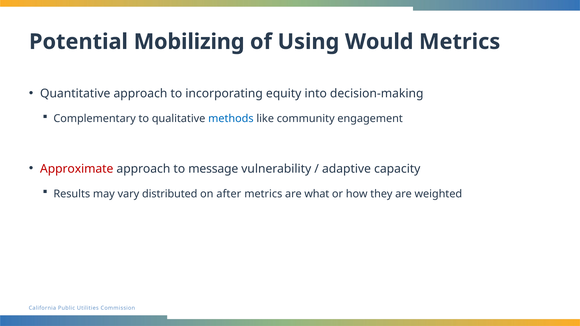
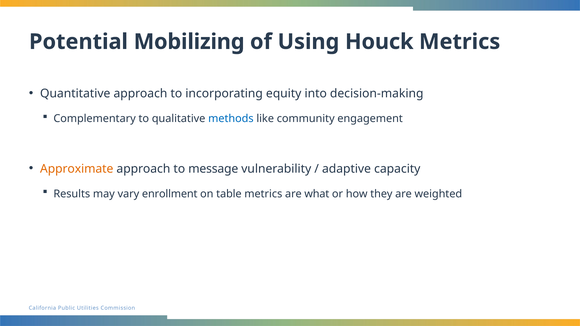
Would: Would -> Houck
Approximate colour: red -> orange
distributed: distributed -> enrollment
after: after -> table
